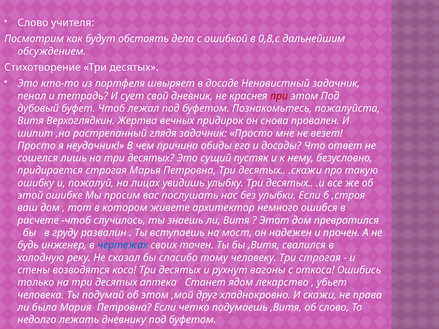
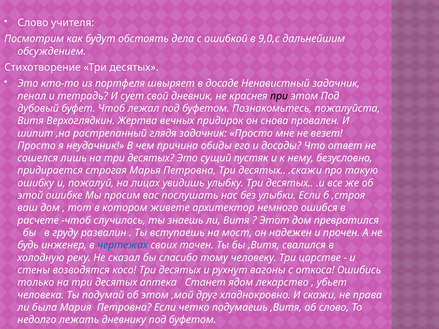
0,8,с: 0,8,с -> 9,0,с
при colour: red -> black
Три строгая: строгая -> царстве
